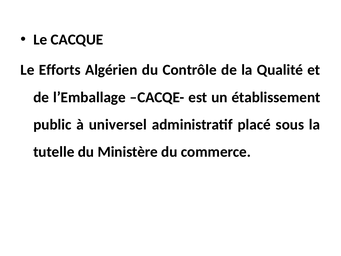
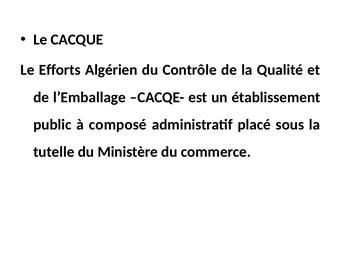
universel: universel -> composé
